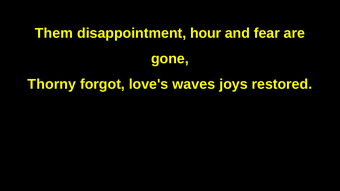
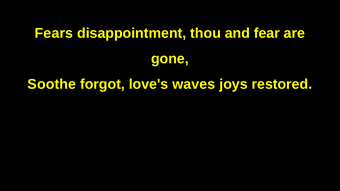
Them: Them -> Fears
hour: hour -> thou
Thorny: Thorny -> Soothe
